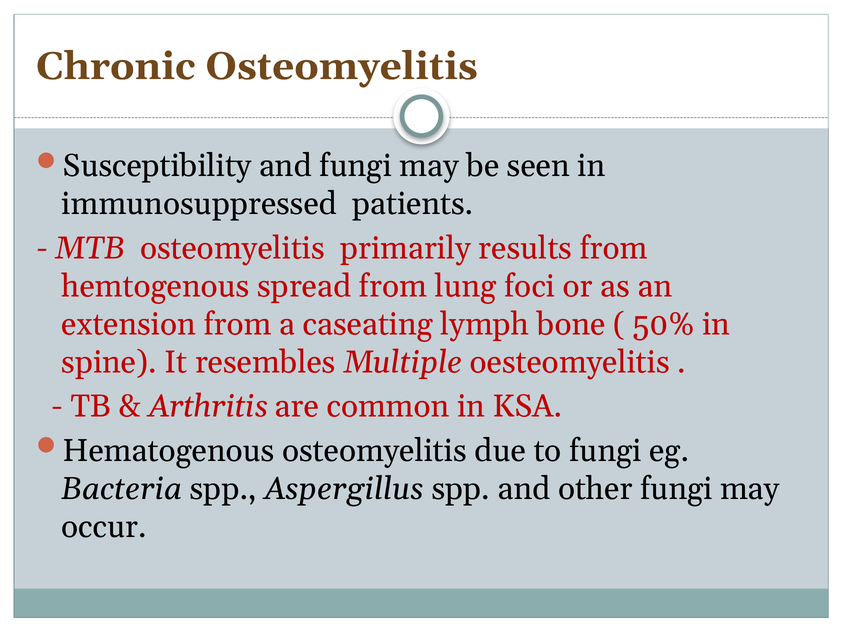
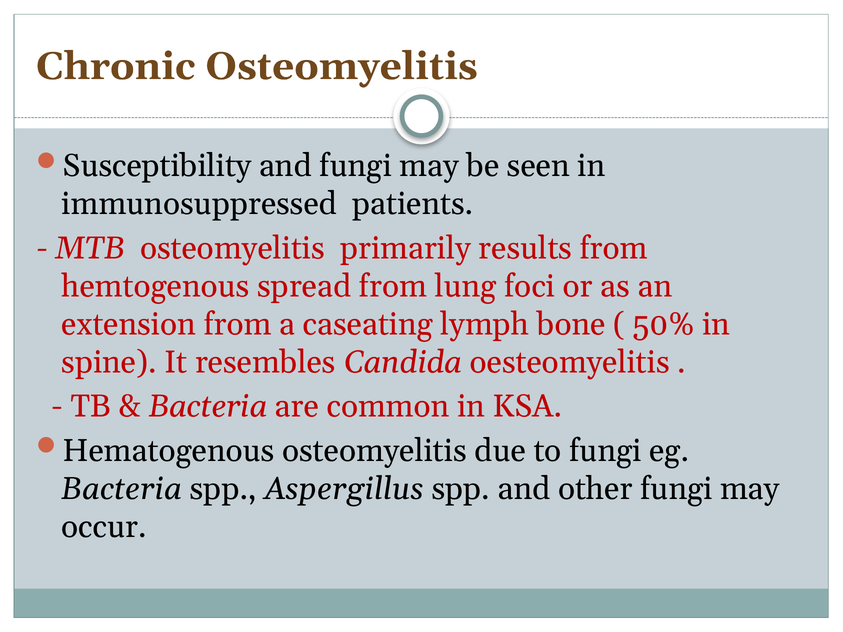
Multiple: Multiple -> Candida
Arthritis at (208, 407): Arthritis -> Bacteria
